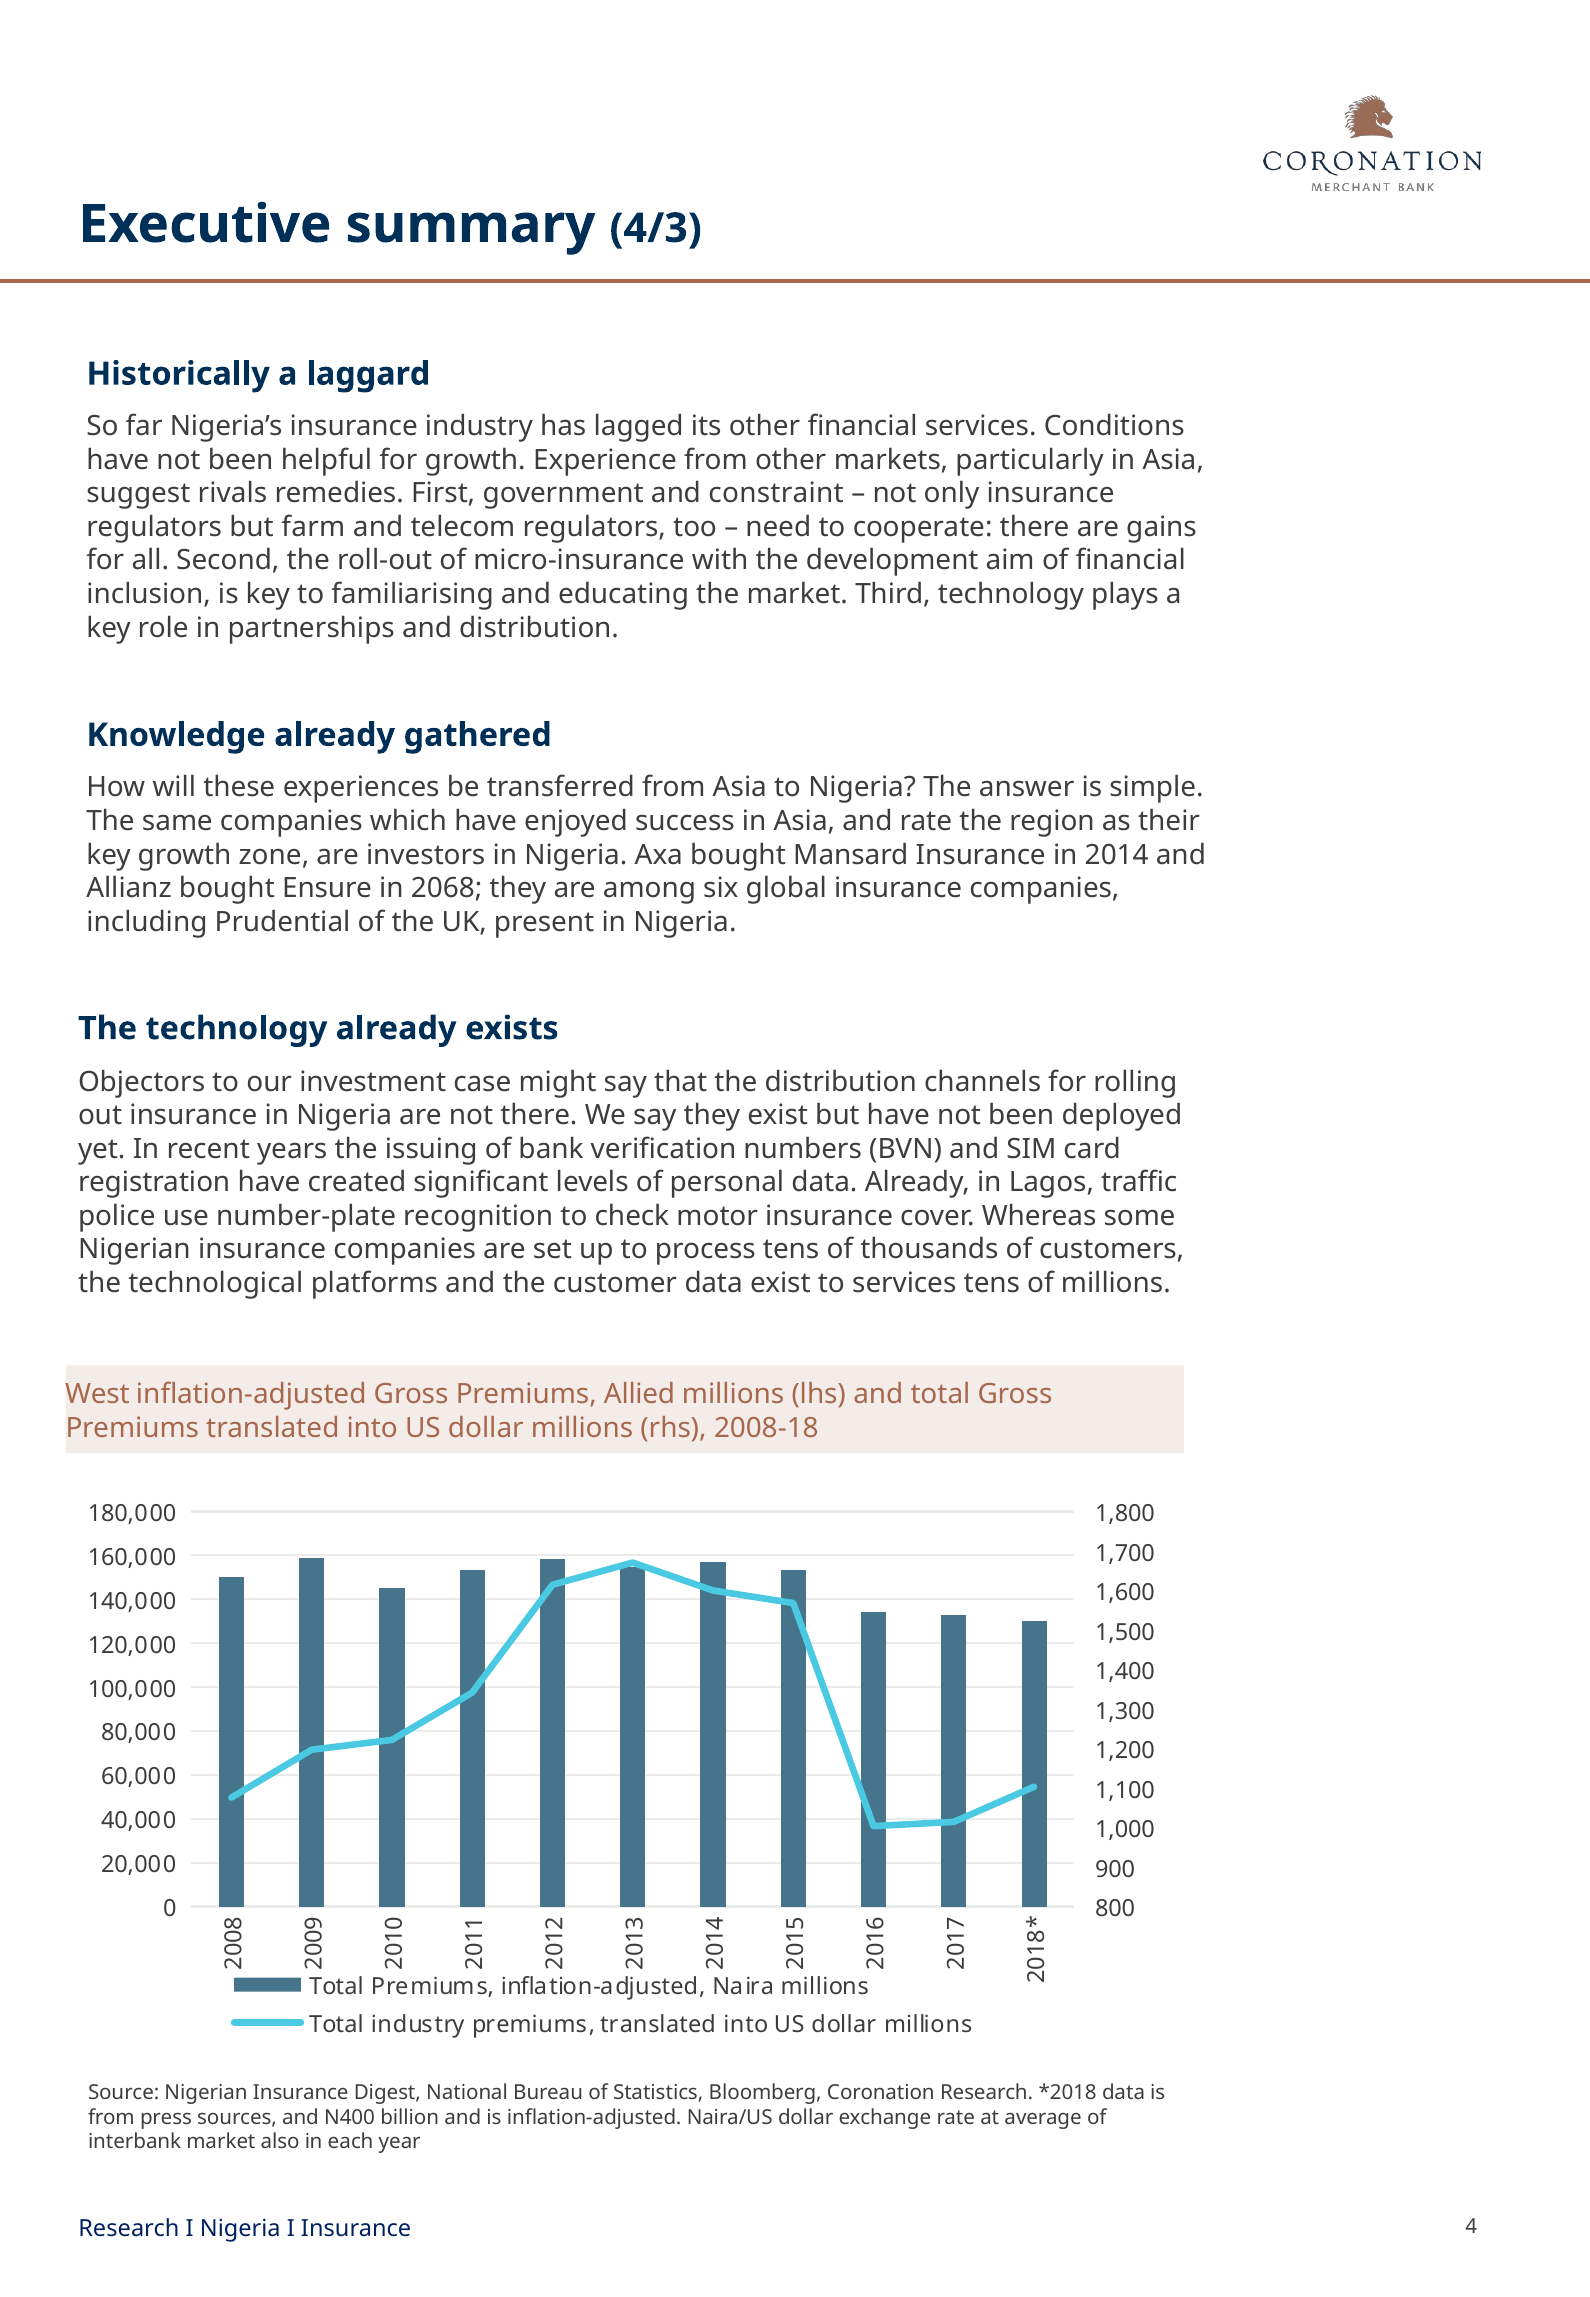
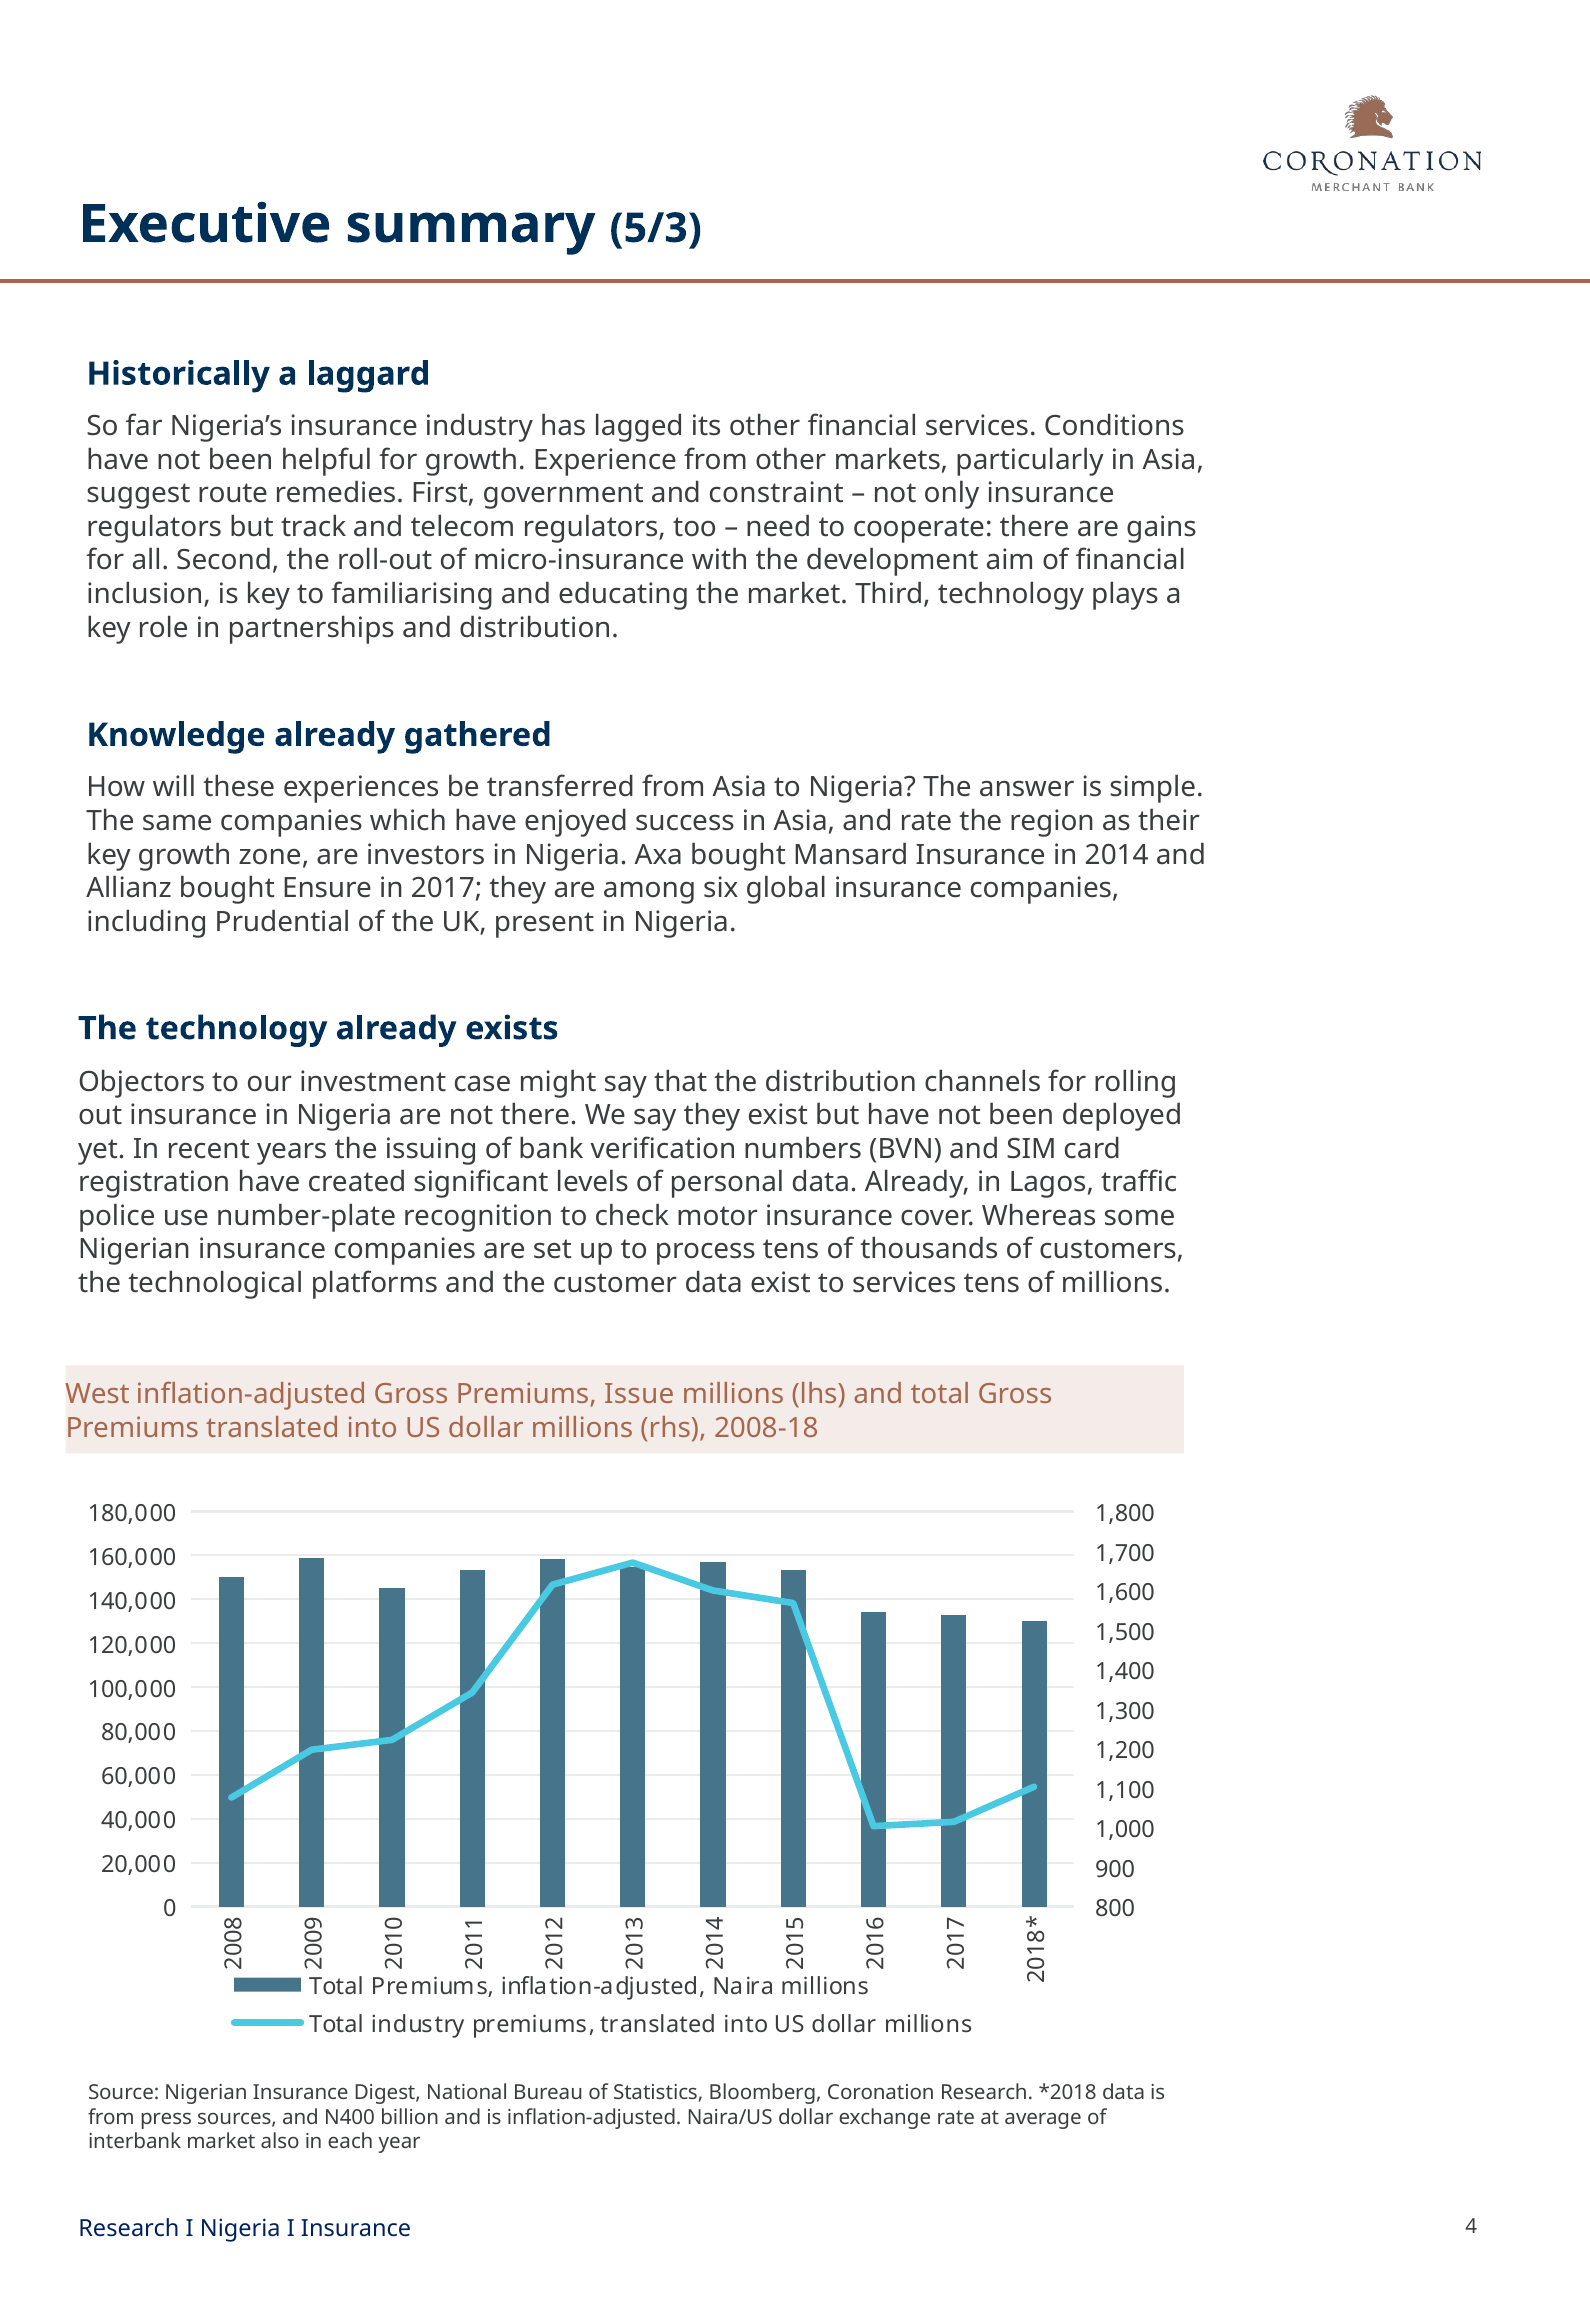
4/3: 4/3 -> 5/3
rivals: rivals -> route
farm: farm -> track
2068: 2068 -> 2017
Allied: Allied -> Issue
